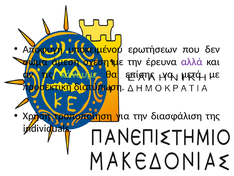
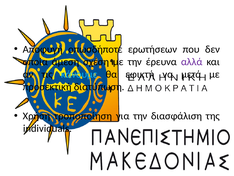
υποκειμένου: υποκειμένου -> οπωσδήποτε
σώμα: σώμα -> οποία
κάνουμε colour: light green -> light blue
επίσης: επίσης -> εφικτή
